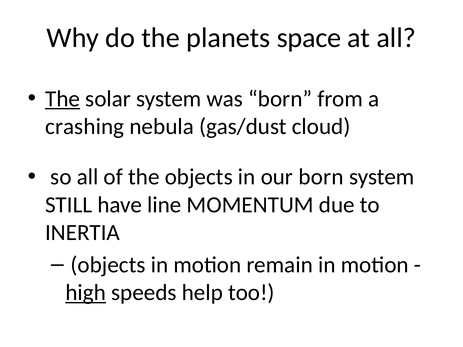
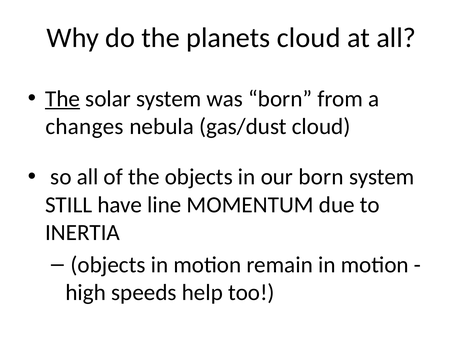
planets space: space -> cloud
crashing: crashing -> changes
high underline: present -> none
